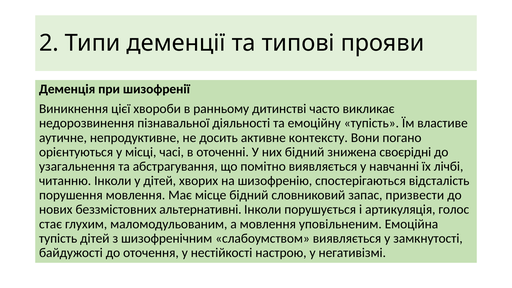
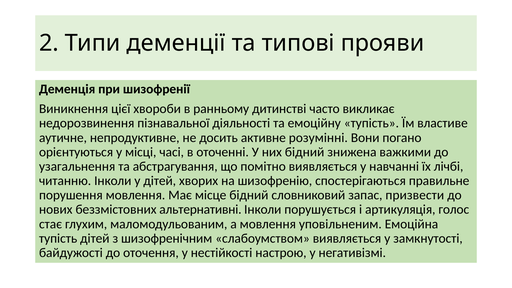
контексту: контексту -> розумінні
своєрідні: своєрідні -> важкими
відсталість: відсталість -> правильне
